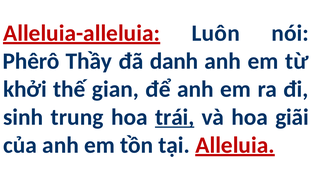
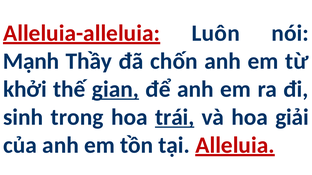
Phêrô: Phêrô -> Mạnh
danh: danh -> chốn
gian underline: none -> present
trung: trung -> trong
giãi: giãi -> giải
